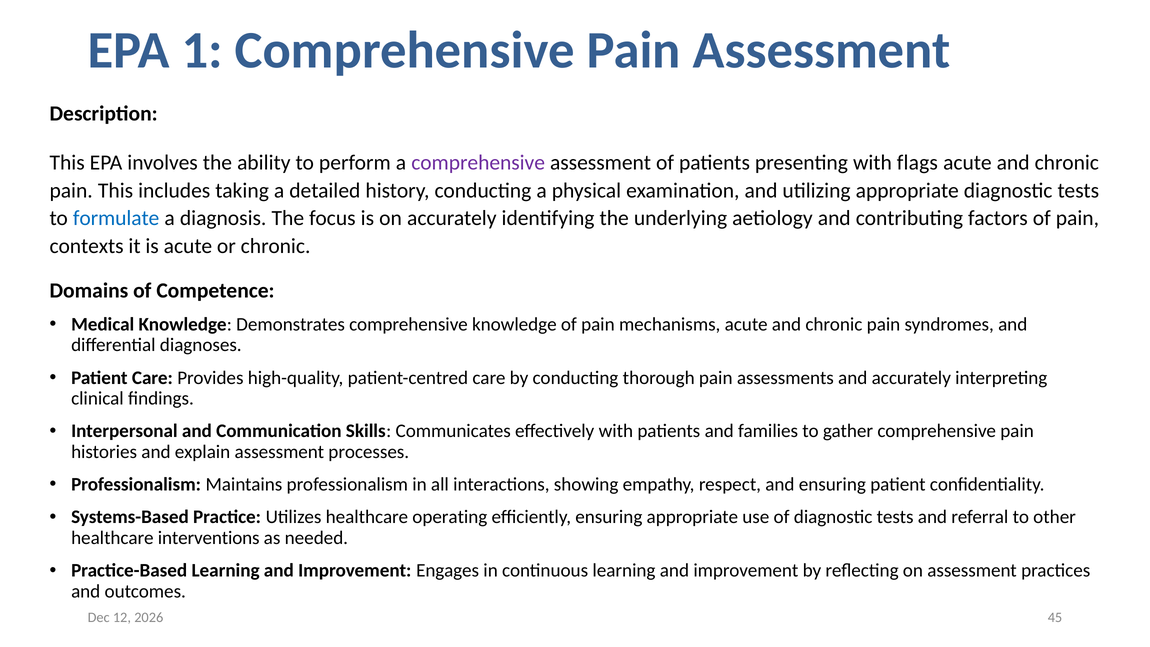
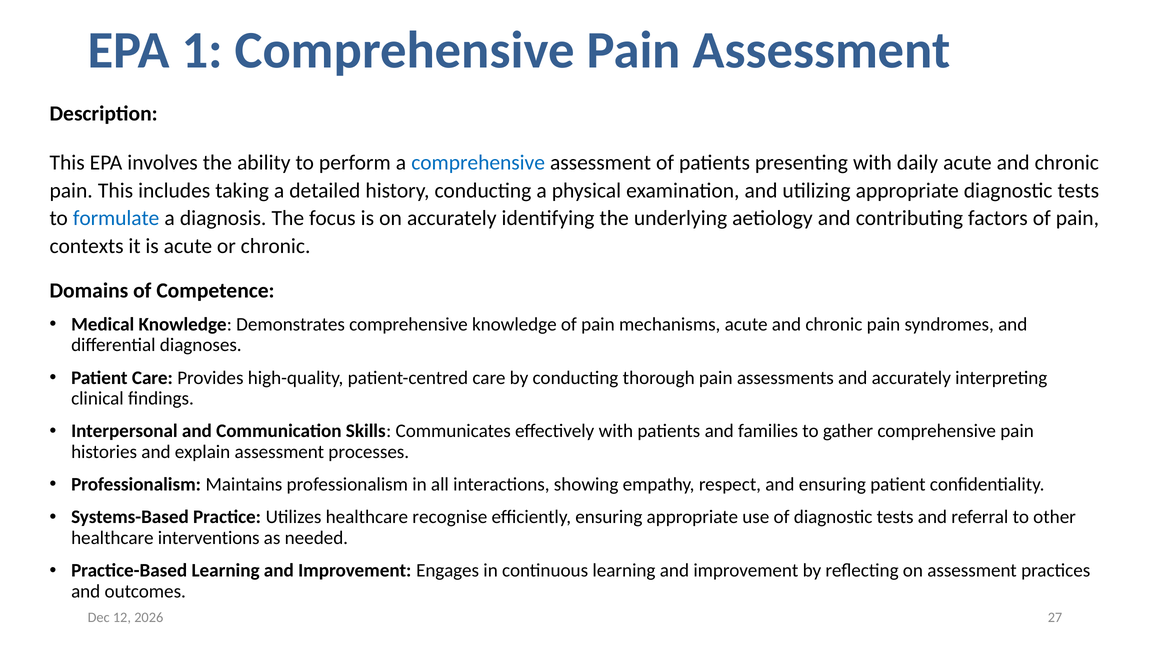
comprehensive at (478, 163) colour: purple -> blue
flags: flags -> daily
operating: operating -> recognise
45: 45 -> 27
